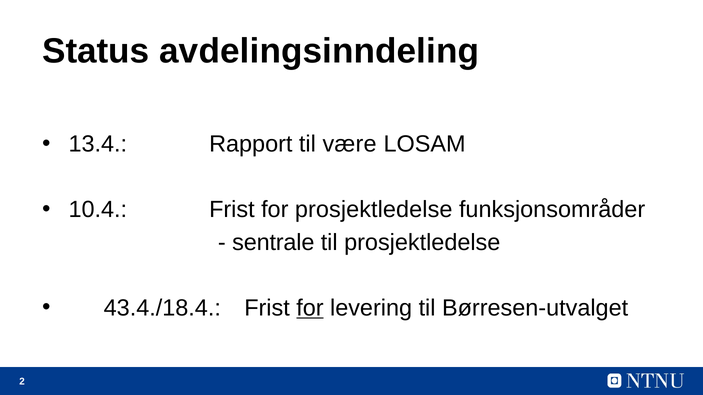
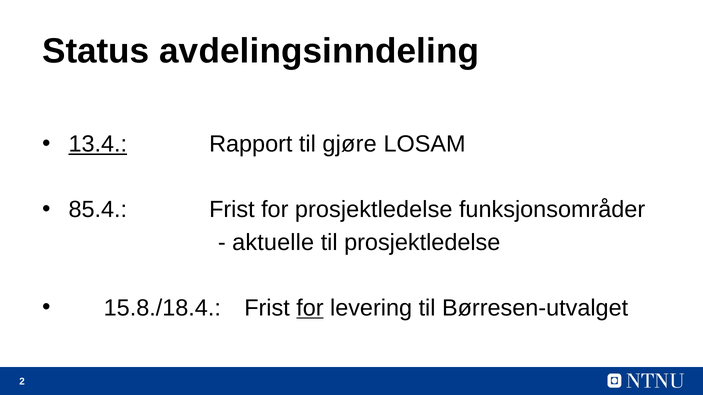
13.4 underline: none -> present
være: være -> gjøre
10.4: 10.4 -> 85.4
sentrale: sentrale -> aktuelle
43.4./18.4: 43.4./18.4 -> 15.8./18.4
